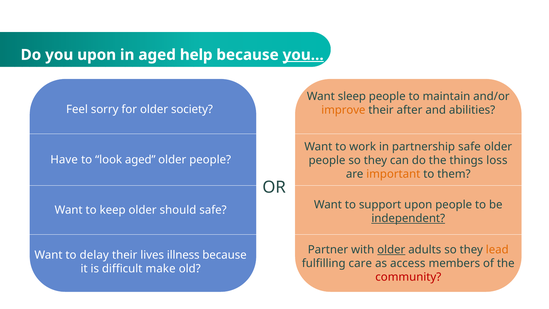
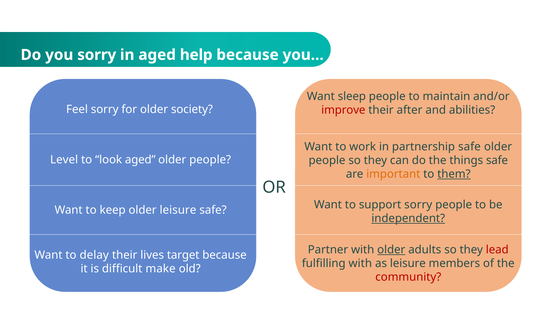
you upon: upon -> sorry
you… underline: present -> none
improve colour: orange -> red
Have: Have -> Level
things loss: loss -> safe
them underline: none -> present
support upon: upon -> sorry
older should: should -> leisure
lead colour: orange -> red
illness: illness -> target
fulfilling care: care -> with
as access: access -> leisure
